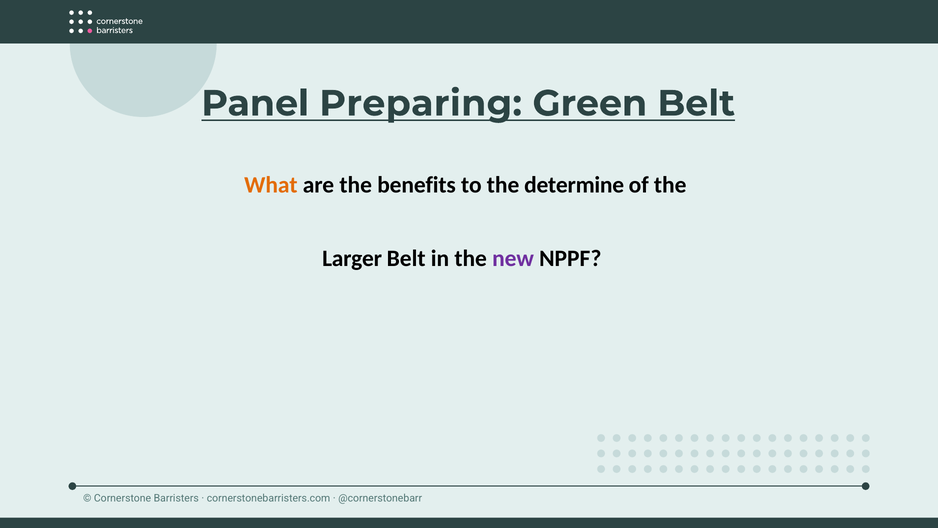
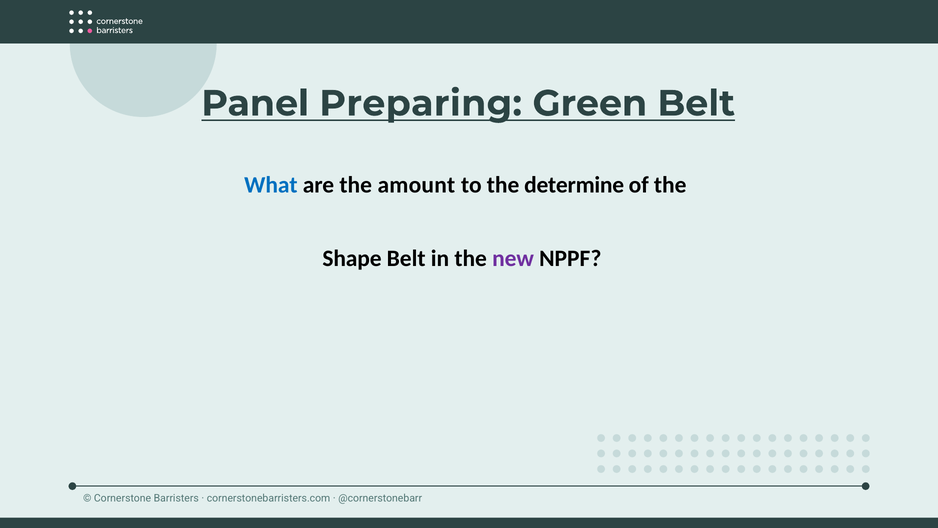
What colour: orange -> blue
benefits: benefits -> amount
Larger: Larger -> Shape
